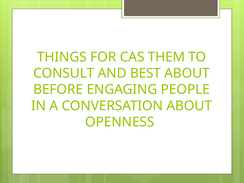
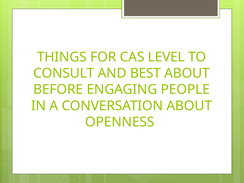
THEM: THEM -> LEVEL
